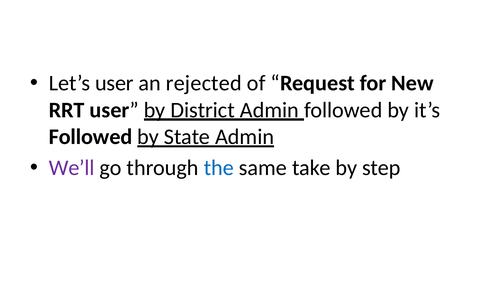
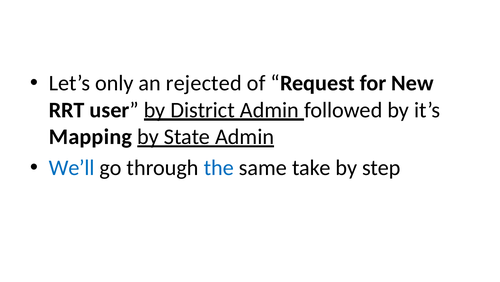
Let’s user: user -> only
Followed at (91, 136): Followed -> Mapping
We’ll colour: purple -> blue
